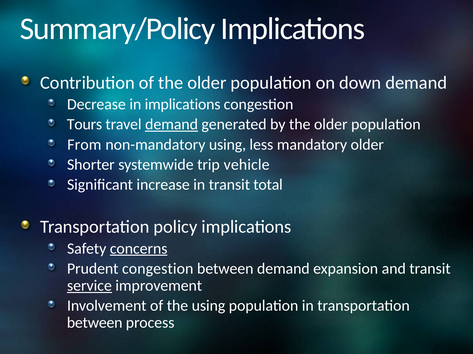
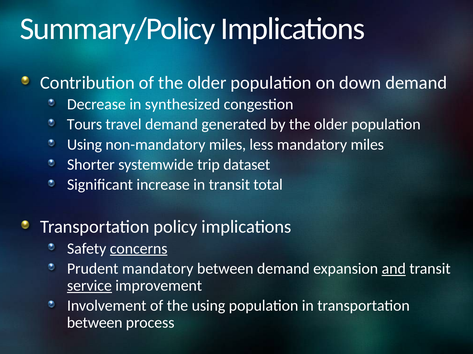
in implications: implications -> synthesized
demand at (172, 125) underline: present -> none
From at (84, 145): From -> Using
non-mandatory using: using -> miles
mandatory older: older -> miles
vehicle: vehicle -> dataset
Prudent congestion: congestion -> mandatory
and underline: none -> present
